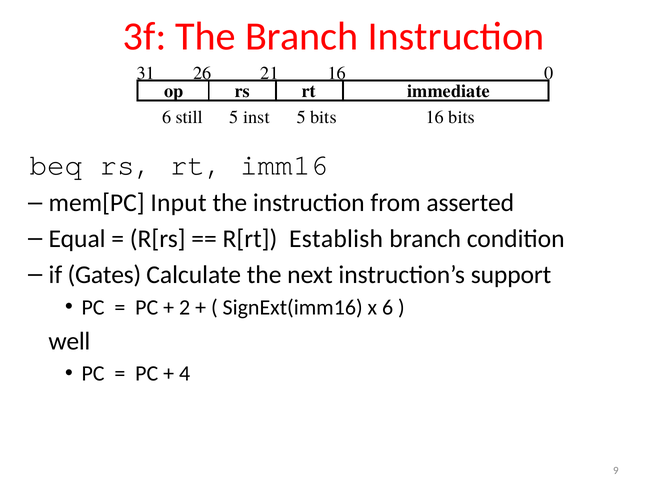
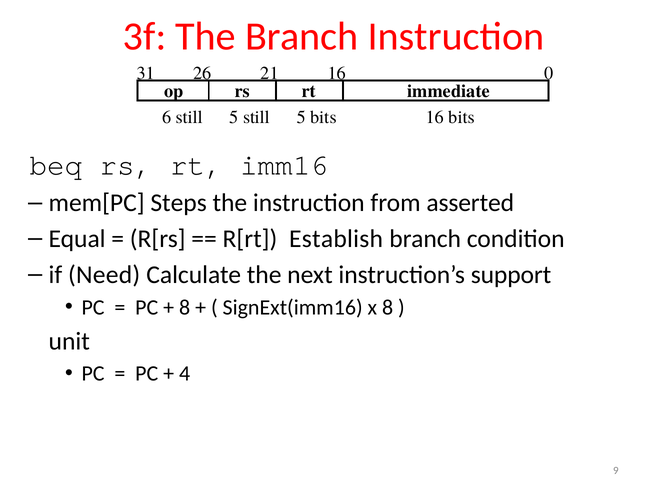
5 inst: inst -> still
Input: Input -> Steps
Gates: Gates -> Need
2 at (185, 308): 2 -> 8
x 6: 6 -> 8
well: well -> unit
